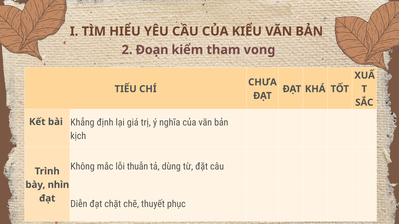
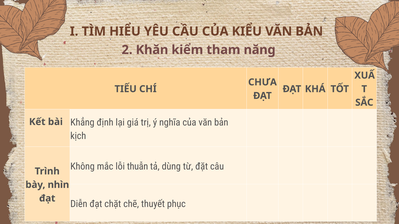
Đoạn: Đoạn -> Khăn
vong: vong -> năng
